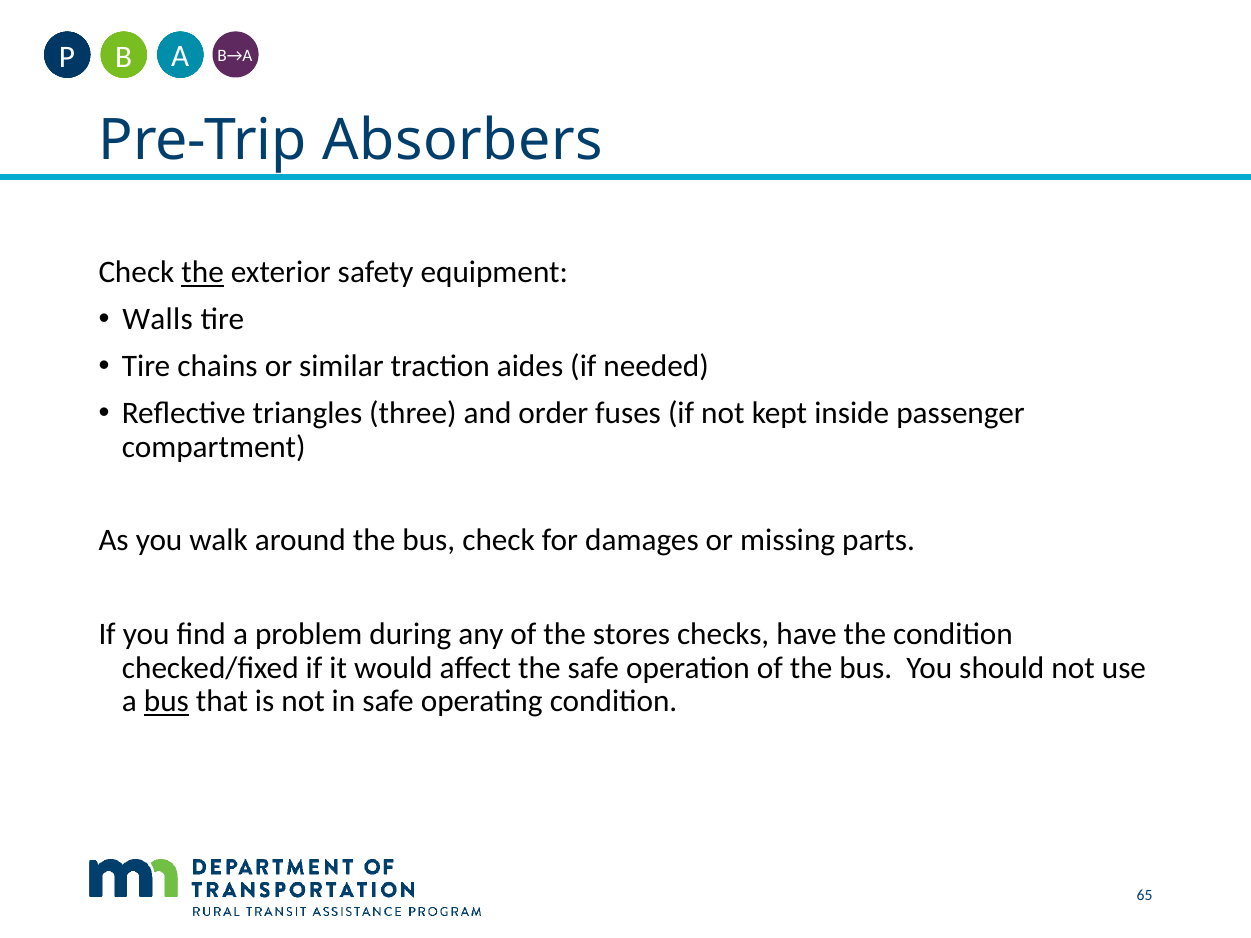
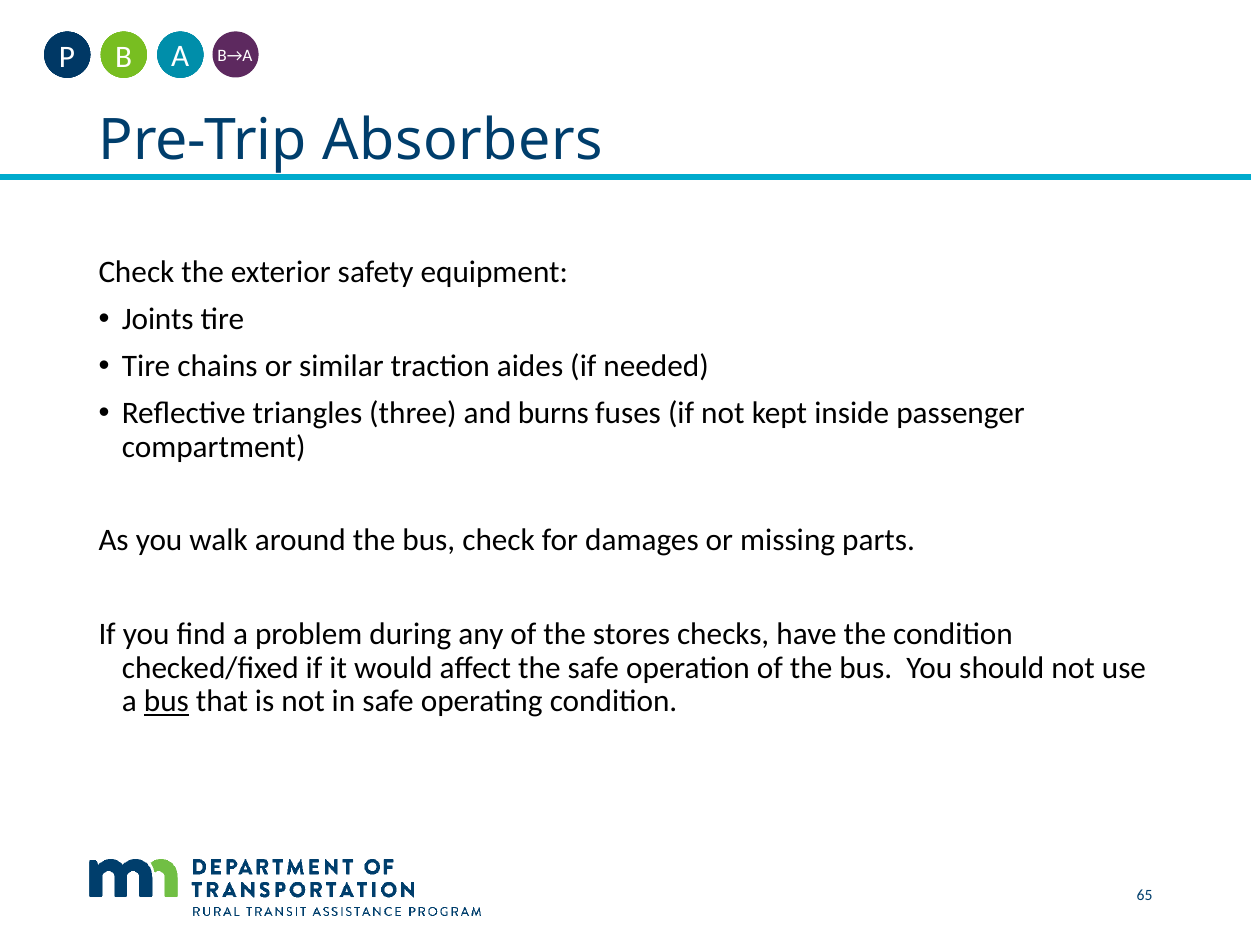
the at (203, 273) underline: present -> none
Walls: Walls -> Joints
order: order -> burns
